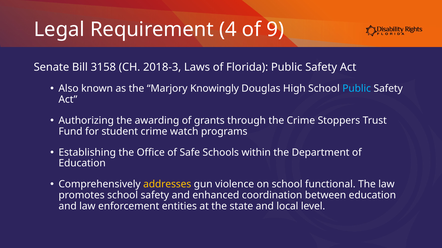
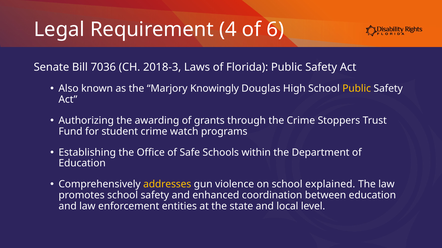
9: 9 -> 6
3158: 3158 -> 7036
Public at (357, 89) colour: light blue -> yellow
functional: functional -> explained
